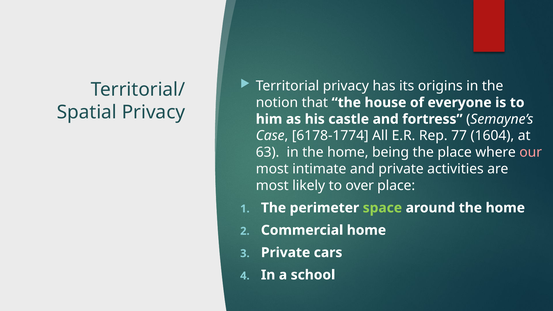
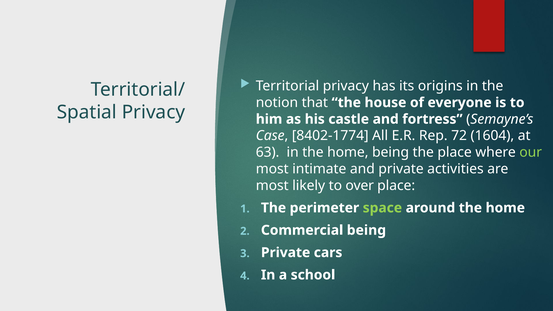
6178-1774: 6178-1774 -> 8402-1774
77: 77 -> 72
our colour: pink -> light green
Commercial home: home -> being
